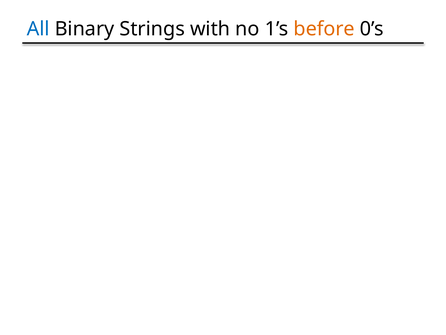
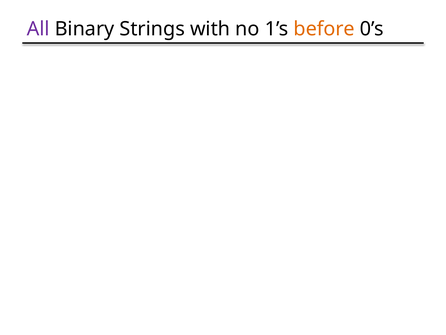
All colour: blue -> purple
